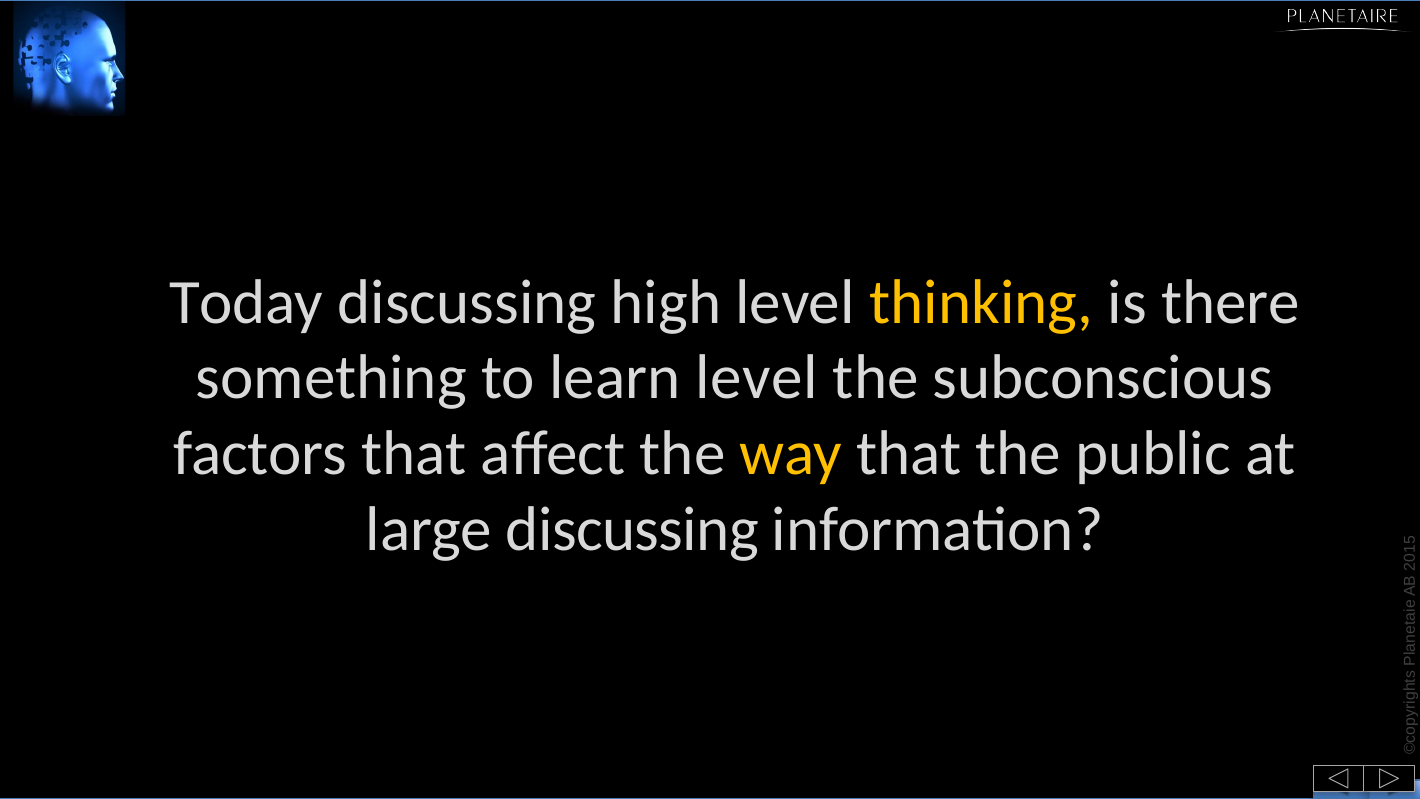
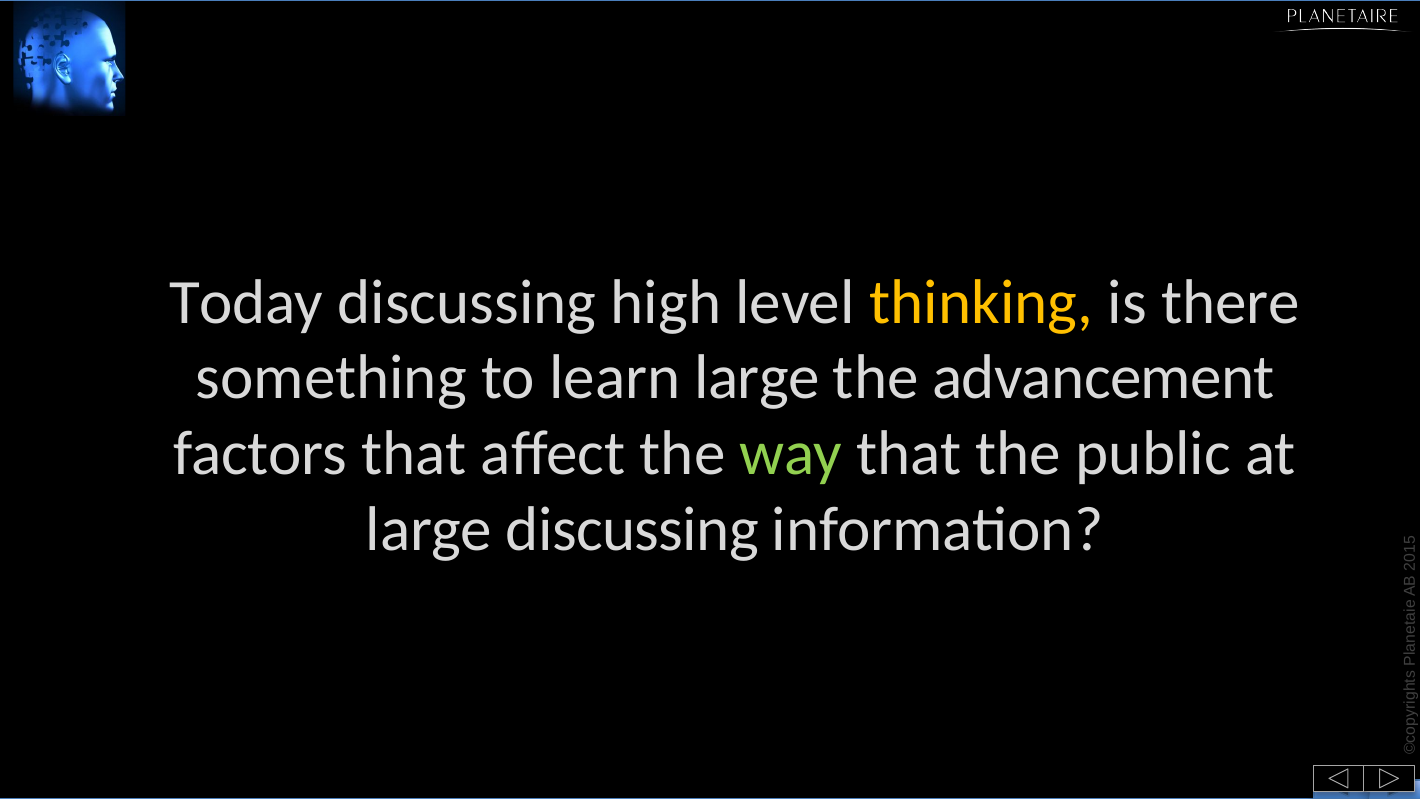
learn level: level -> large
subconscious: subconscious -> advancement
way colour: yellow -> light green
